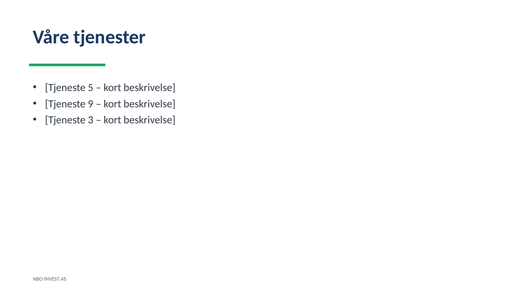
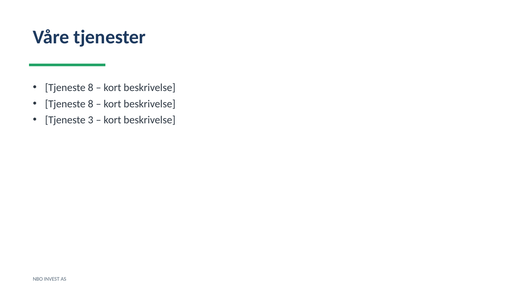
5 at (91, 88): 5 -> 8
9 at (91, 104): 9 -> 8
